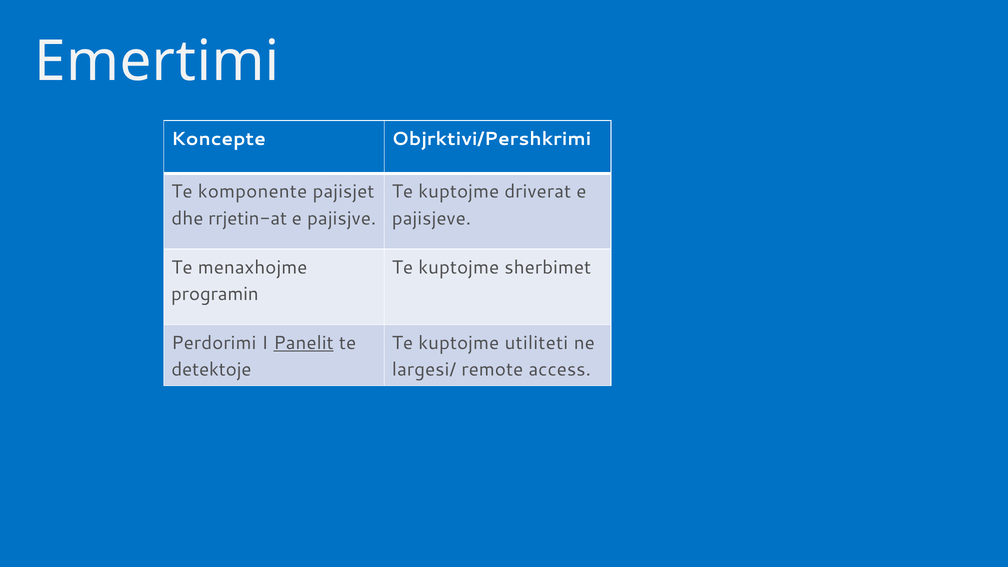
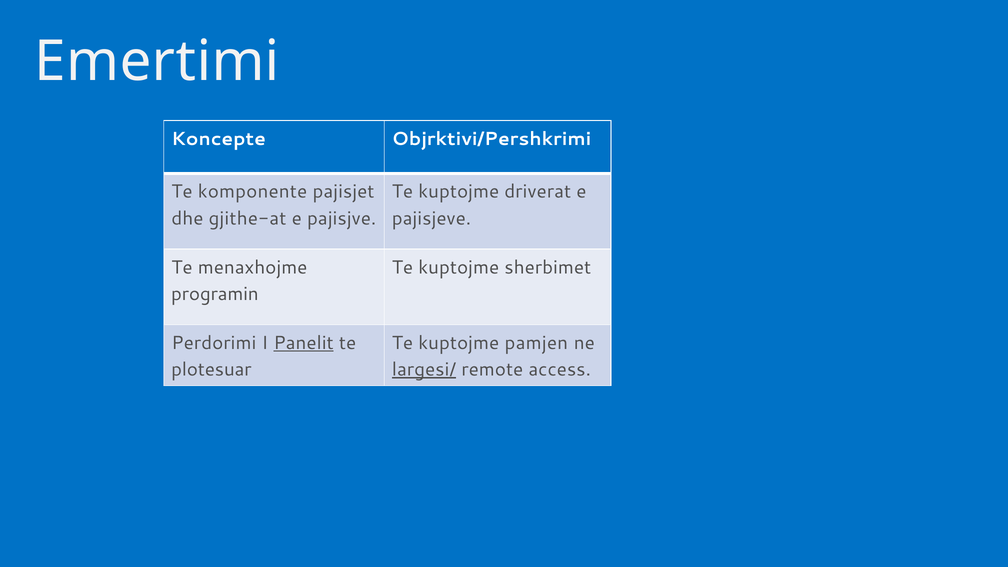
rrjetin-at: rrjetin-at -> gjithe-at
utiliteti: utiliteti -> pamjen
detektoje: detektoje -> plotesuar
largesi/ underline: none -> present
